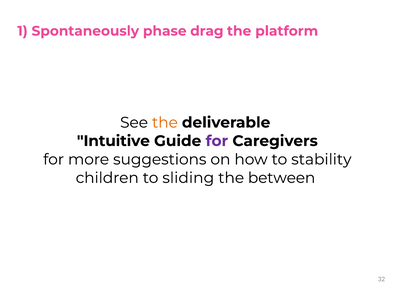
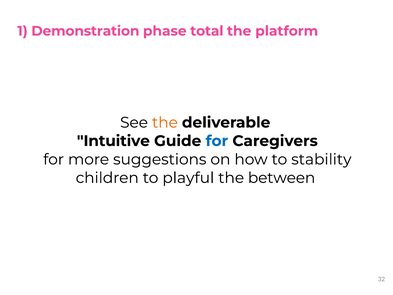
Spontaneously: Spontaneously -> Demonstration
drag: drag -> total
for at (217, 141) colour: purple -> blue
sliding: sliding -> playful
